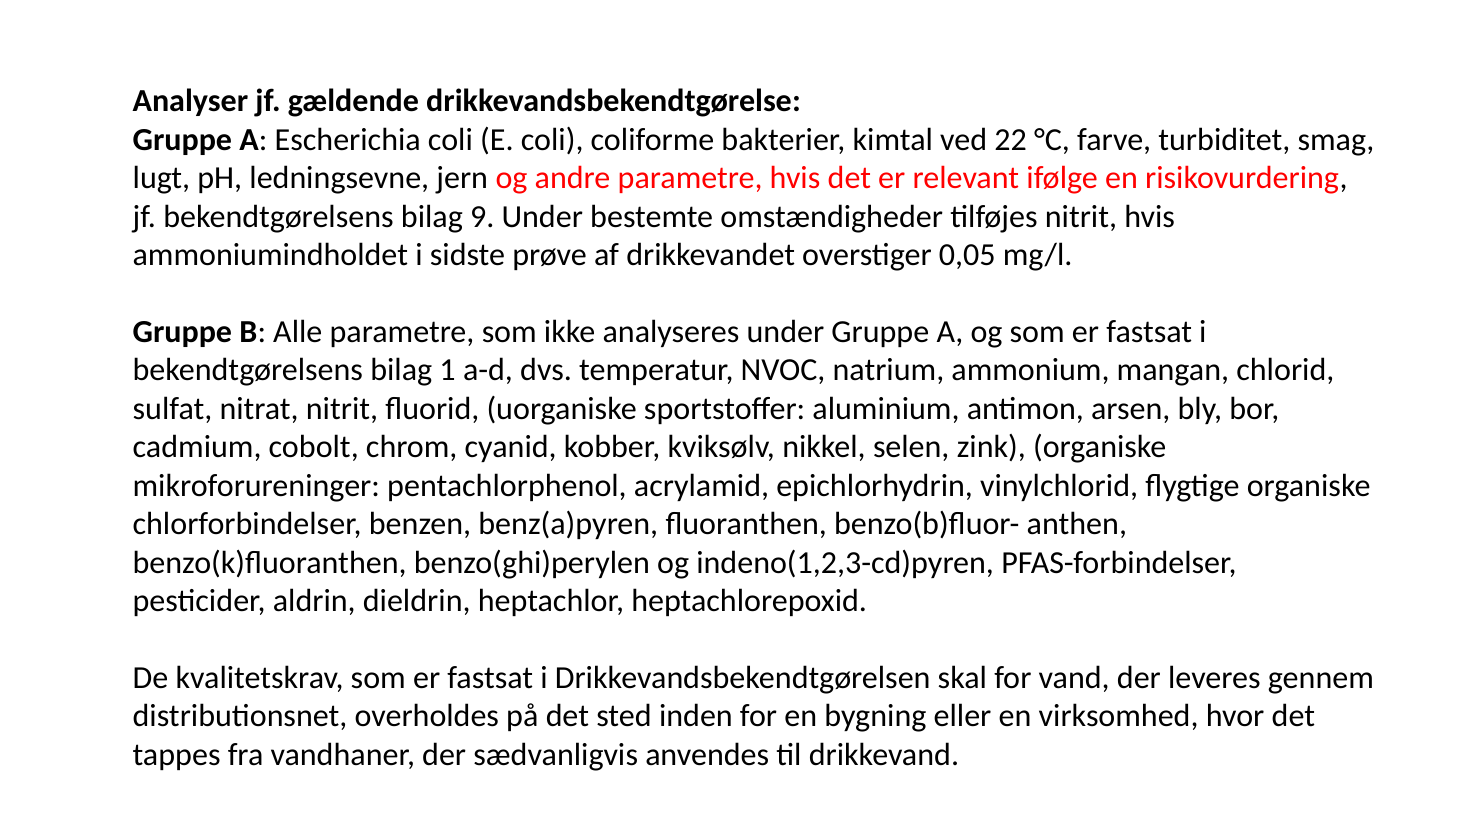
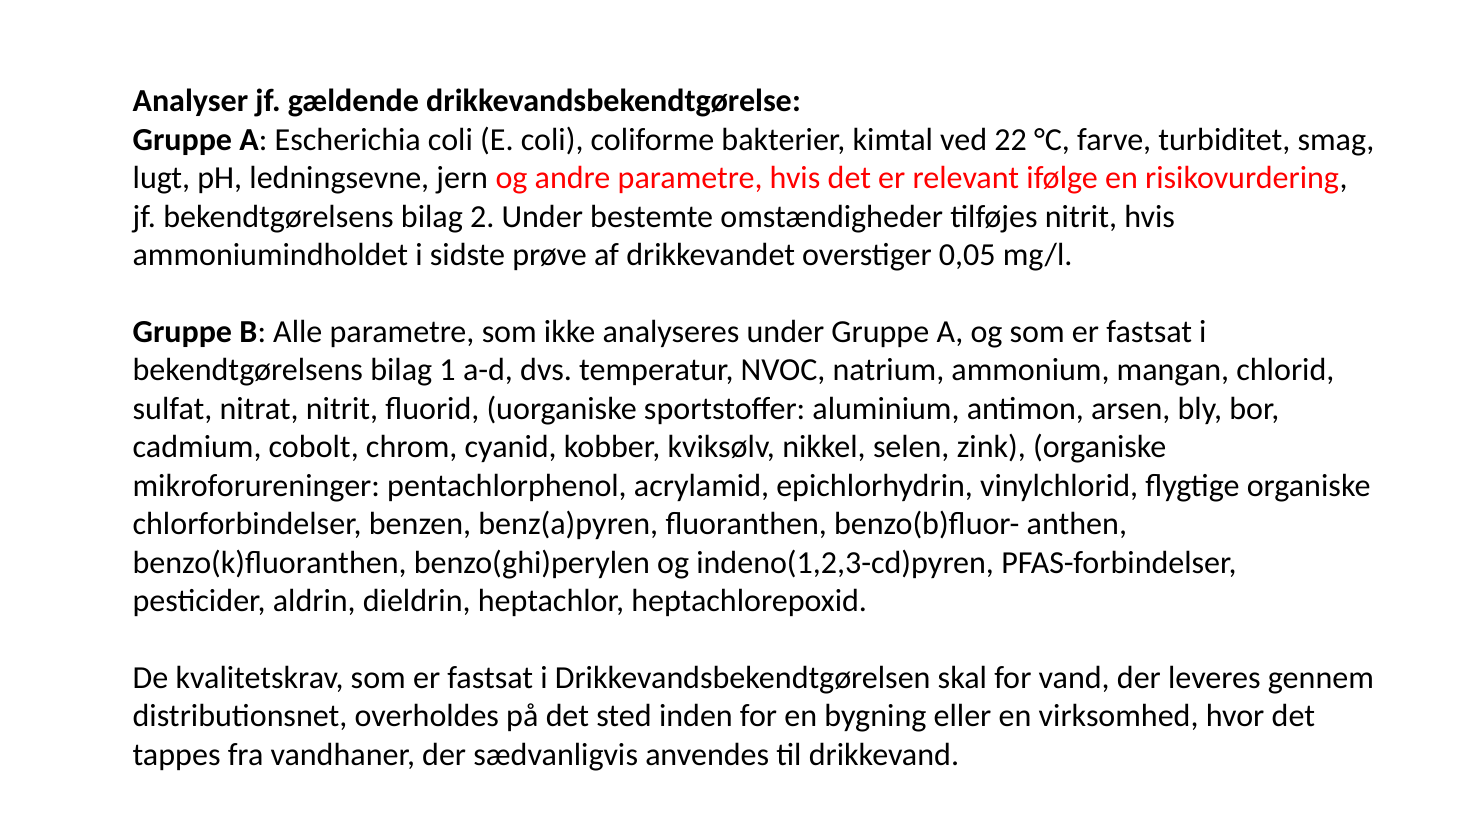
9: 9 -> 2
